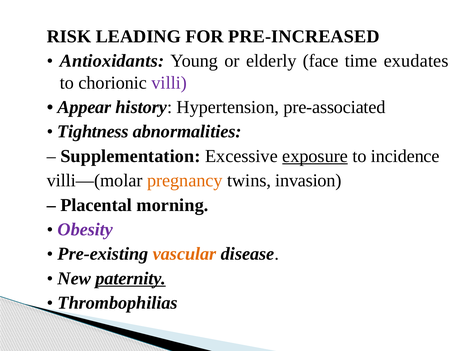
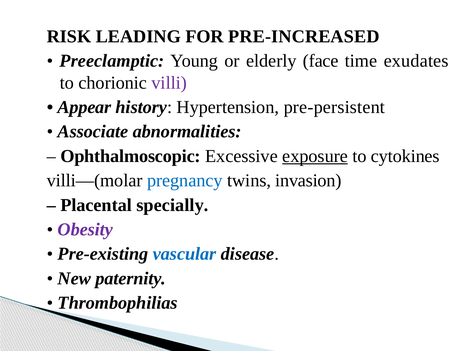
Antioxidants: Antioxidants -> Preeclamptic
pre-associated: pre-associated -> pre-persistent
Tightness: Tightness -> Associate
Supplementation: Supplementation -> Ophthalmoscopic
incidence: incidence -> cytokines
pregnancy colour: orange -> blue
morning: morning -> specially
vascular colour: orange -> blue
paternity underline: present -> none
